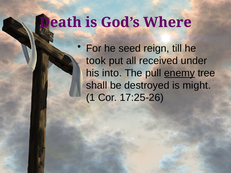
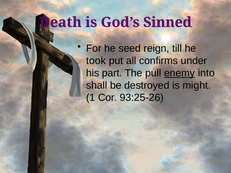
Where: Where -> Sinned
received: received -> confirms
into: into -> part
tree: tree -> into
17:25-26: 17:25-26 -> 93:25-26
